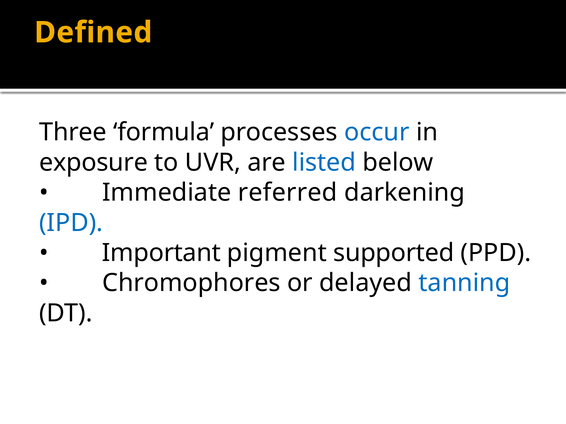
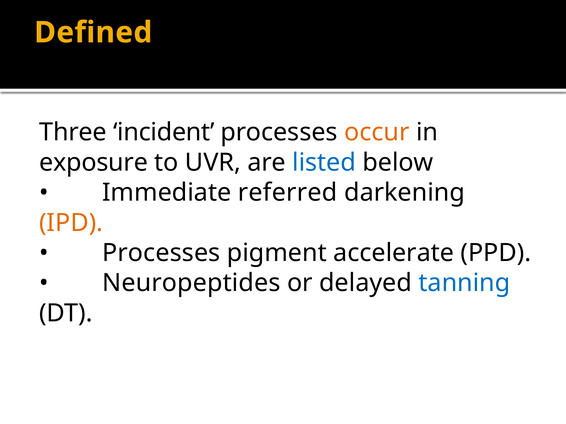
formula: formula -> incident
occur colour: blue -> orange
IPD colour: blue -> orange
Important at (161, 253): Important -> Processes
supported: supported -> accelerate
Chromophores: Chromophores -> Neuropeptides
